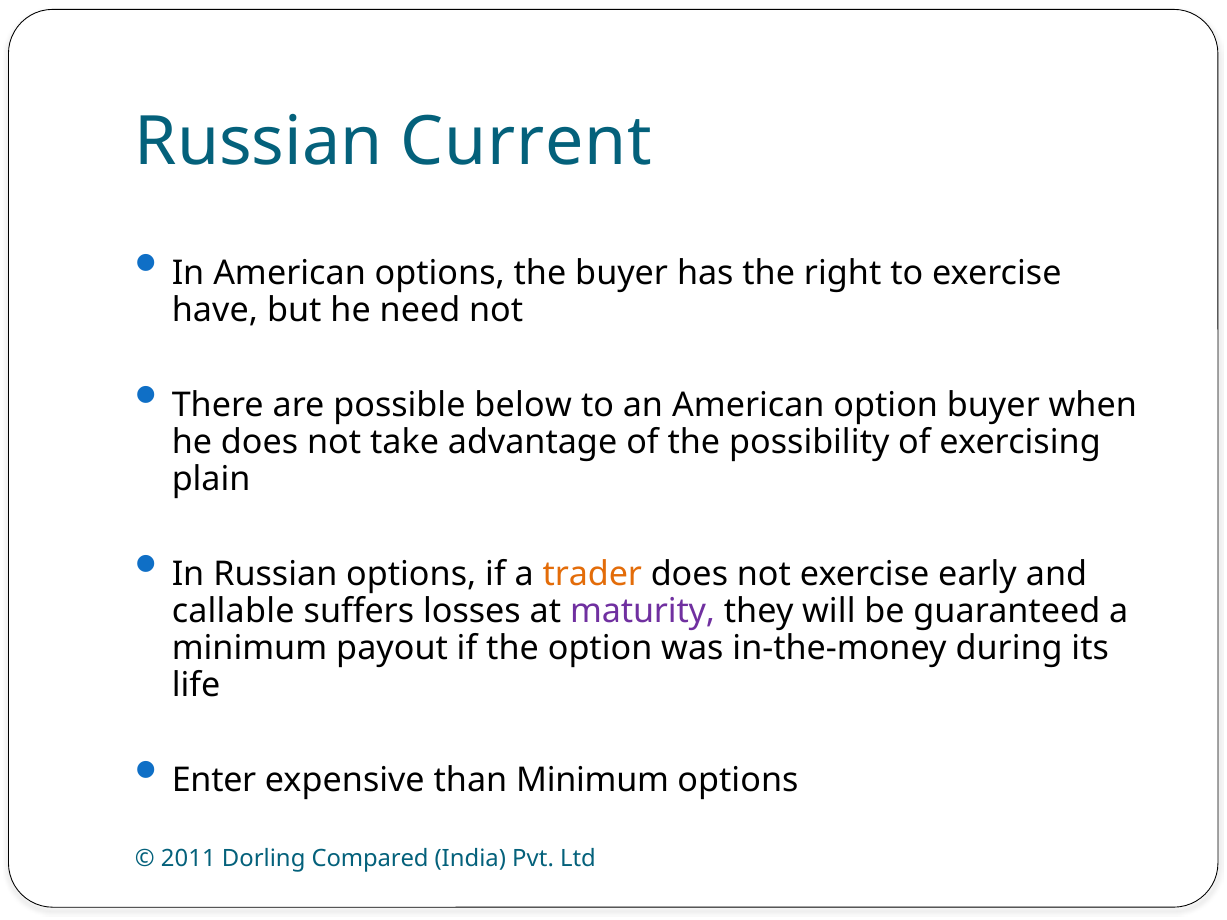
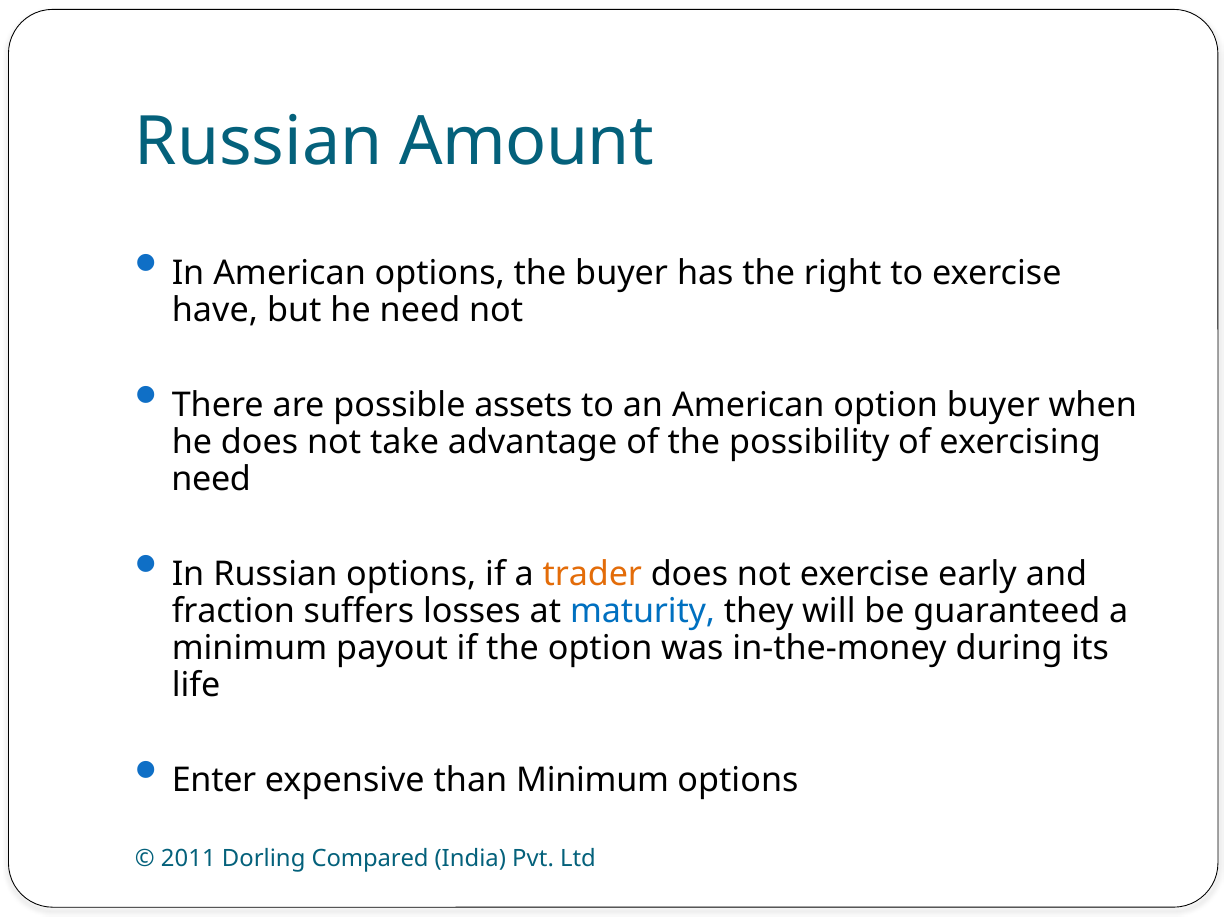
Current: Current -> Amount
below: below -> assets
plain at (211, 479): plain -> need
callable: callable -> fraction
maturity colour: purple -> blue
